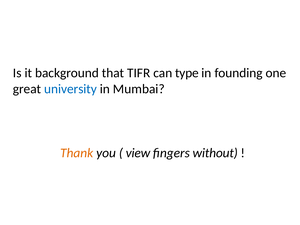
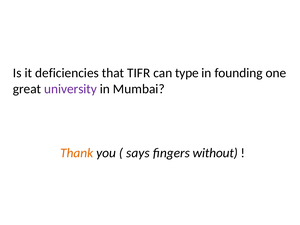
background: background -> deficiencies
university colour: blue -> purple
view: view -> says
